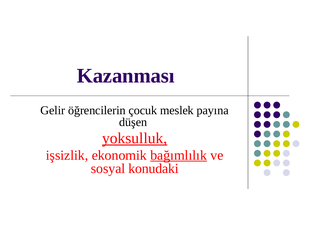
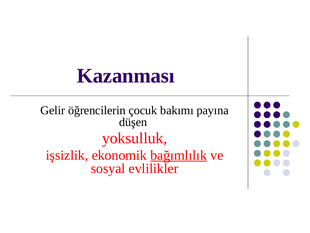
meslek: meslek -> bakımı
yoksulluk underline: present -> none
konudaki: konudaki -> evlilikler
